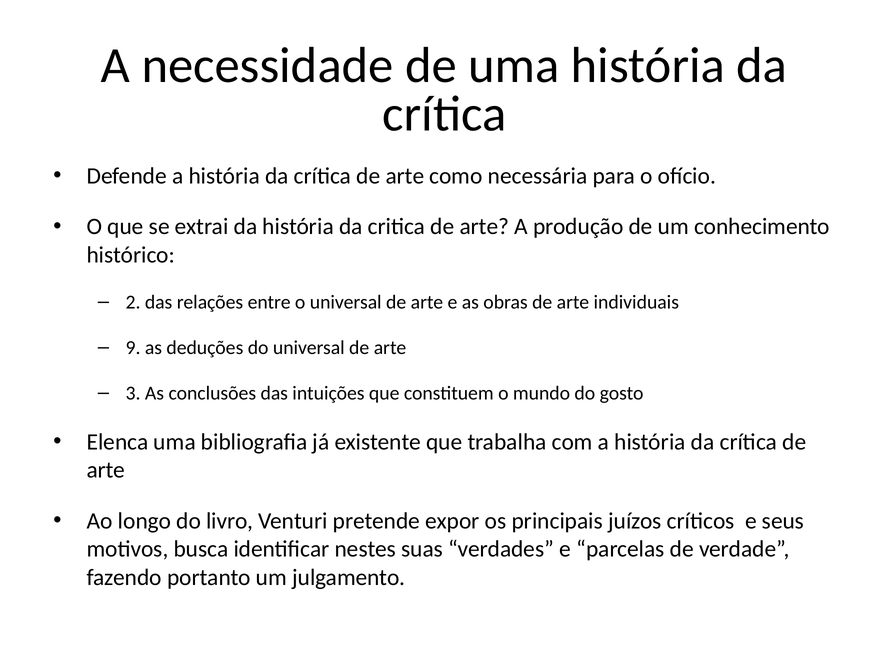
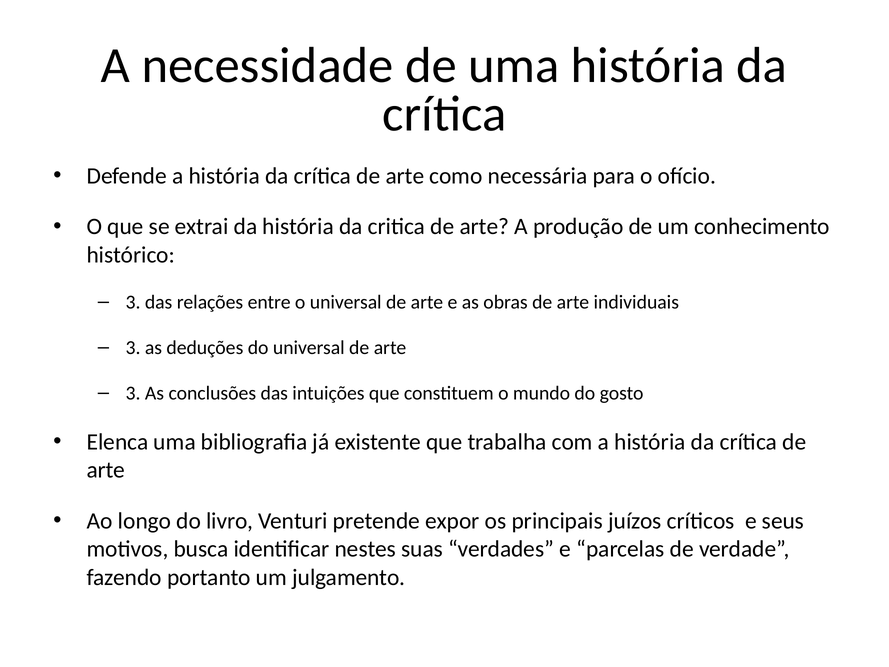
2 at (133, 302): 2 -> 3
9 at (133, 348): 9 -> 3
